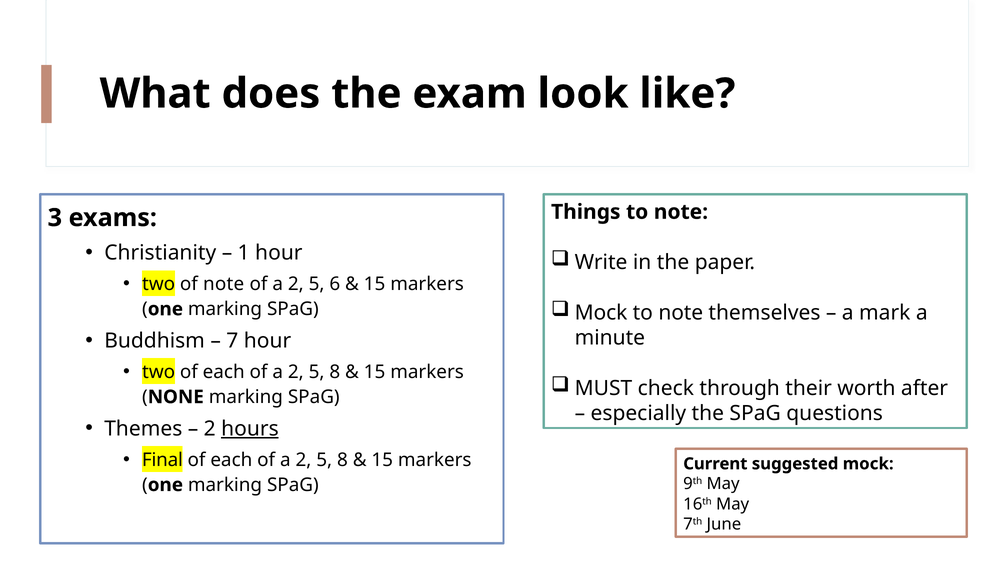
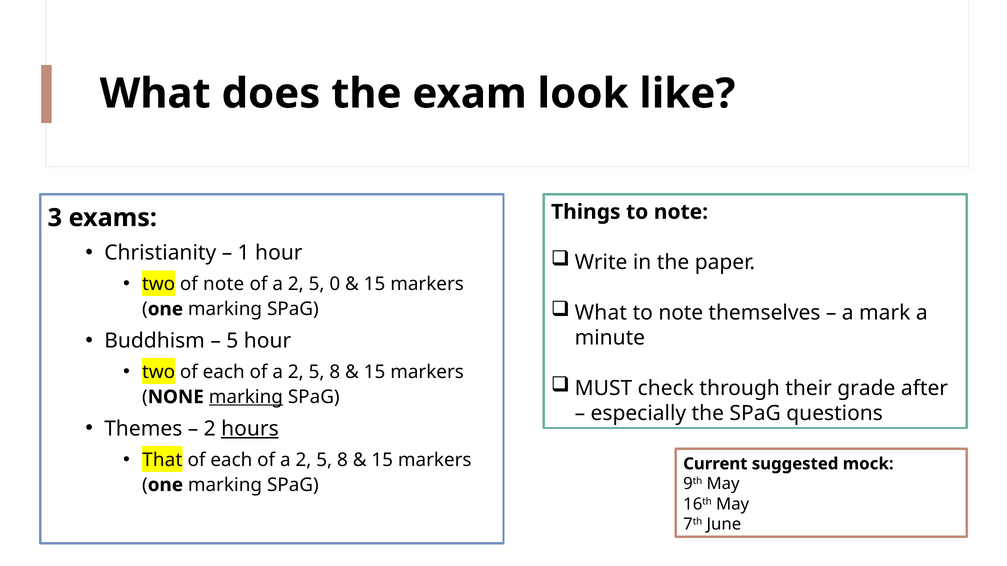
6: 6 -> 0
Mock at (601, 313): Mock -> What
7 at (232, 341): 7 -> 5
worth: worth -> grade
marking at (246, 397) underline: none -> present
Final: Final -> That
